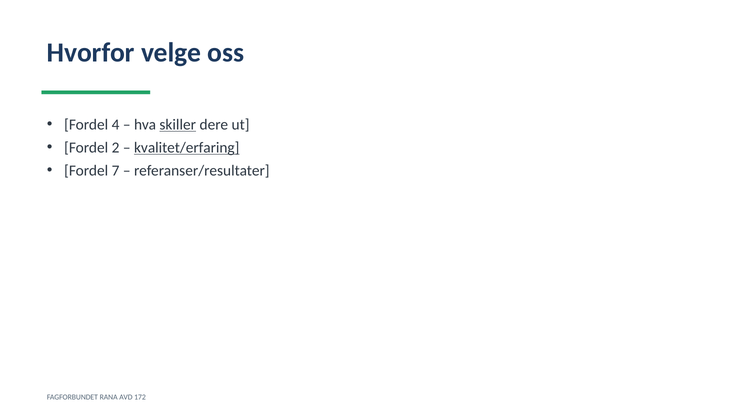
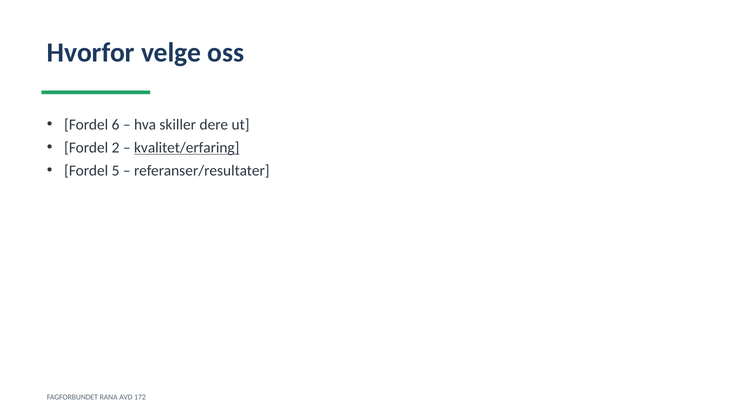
4: 4 -> 6
skiller underline: present -> none
7: 7 -> 5
